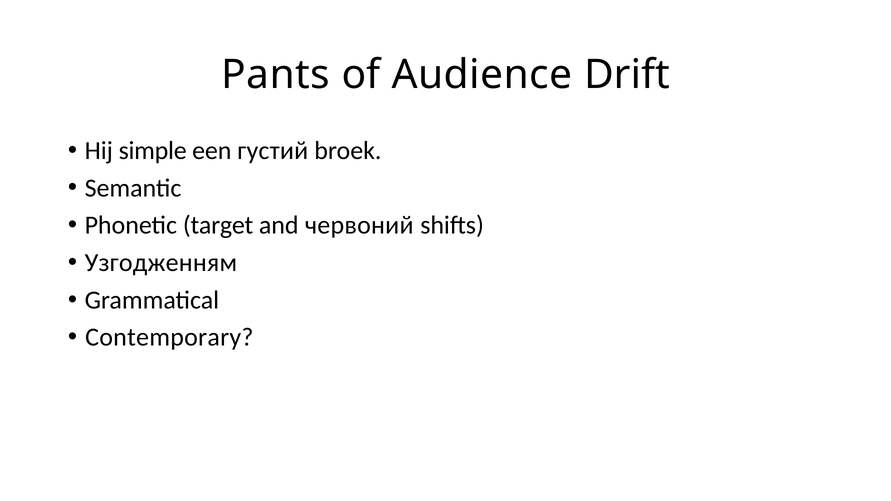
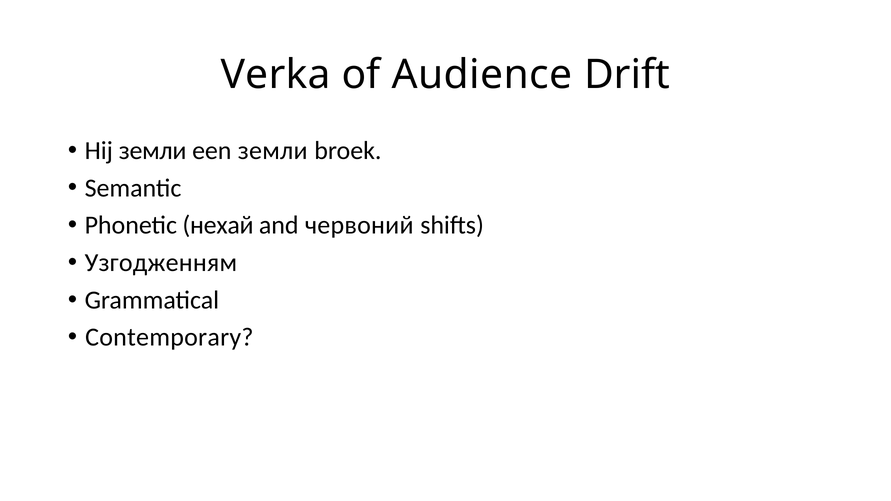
Pants: Pants -> Verka
Hij simple: simple -> земли
een густий: густий -> земли
target: target -> нехай
